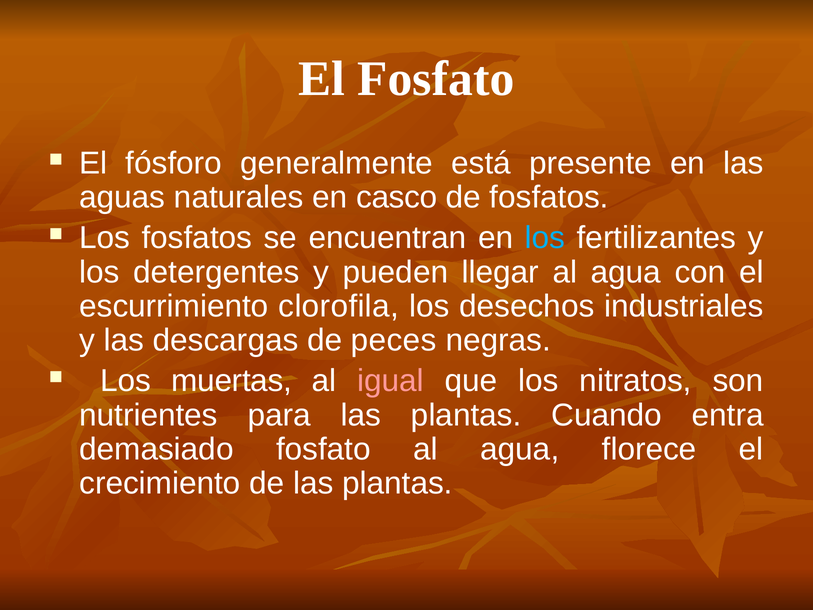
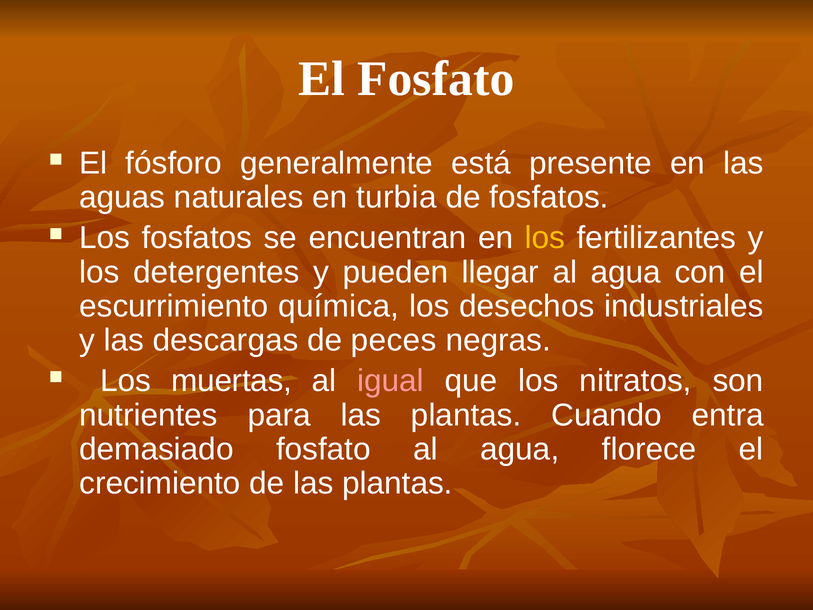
casco: casco -> turbia
los at (545, 238) colour: light blue -> yellow
clorofila: clorofila -> química
